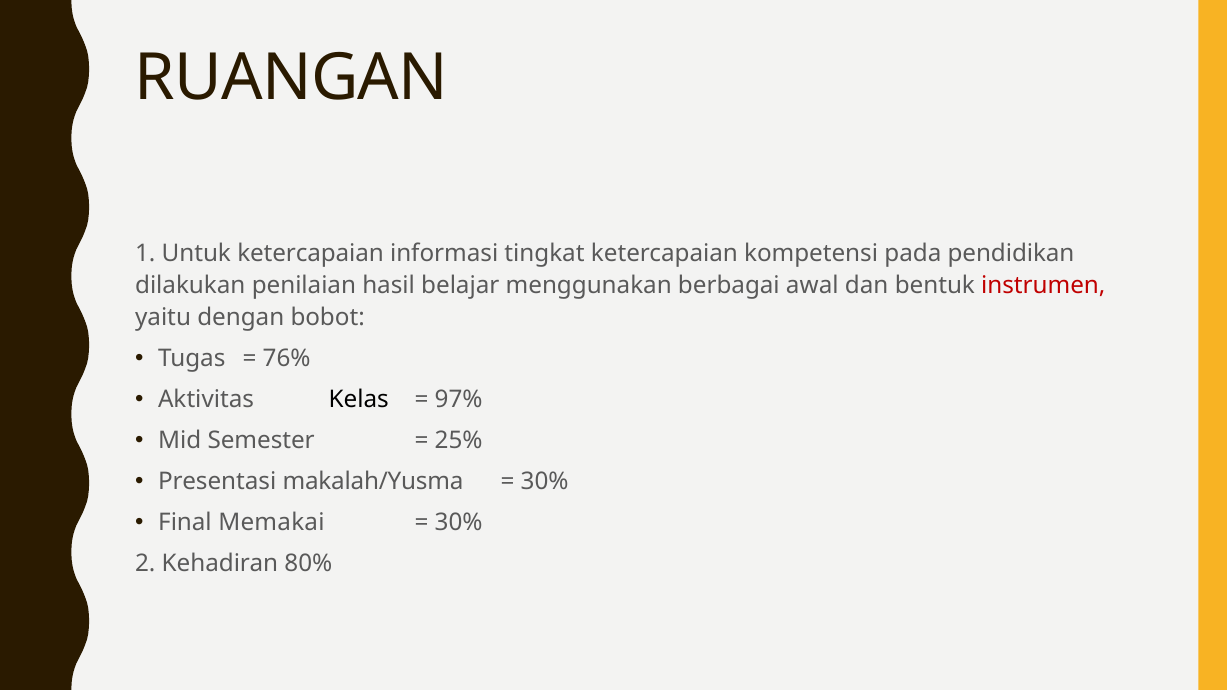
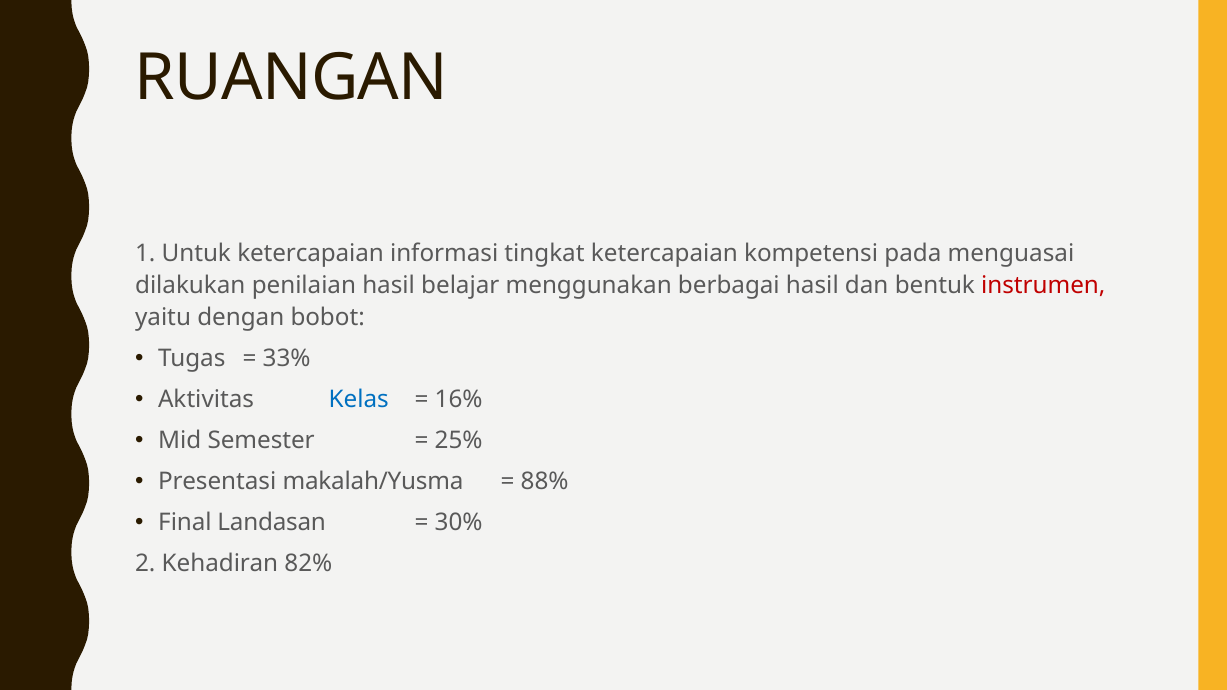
pendidikan: pendidikan -> menguasai
berbagai awal: awal -> hasil
76%: 76% -> 33%
Kelas colour: black -> blue
97%: 97% -> 16%
30% at (545, 482): 30% -> 88%
Memakai: Memakai -> Landasan
80%: 80% -> 82%
